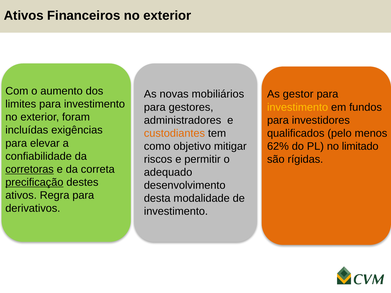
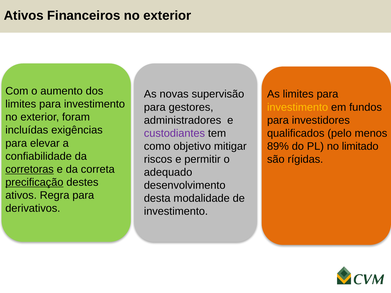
mobiliários: mobiliários -> supervisão
As gestor: gestor -> limites
custodiantes colour: orange -> purple
62%: 62% -> 89%
